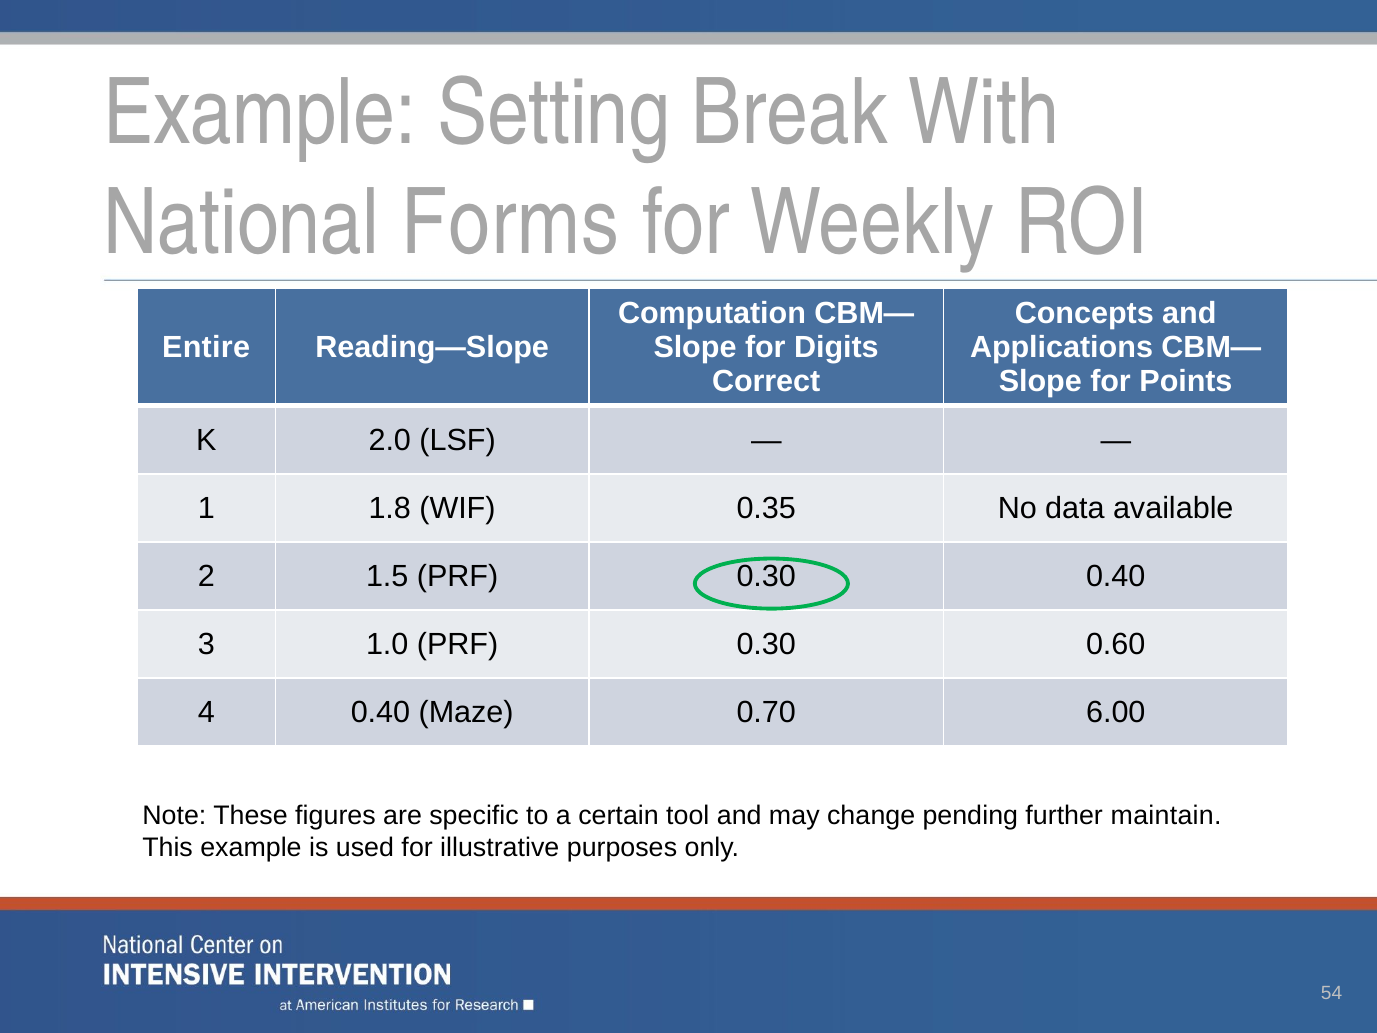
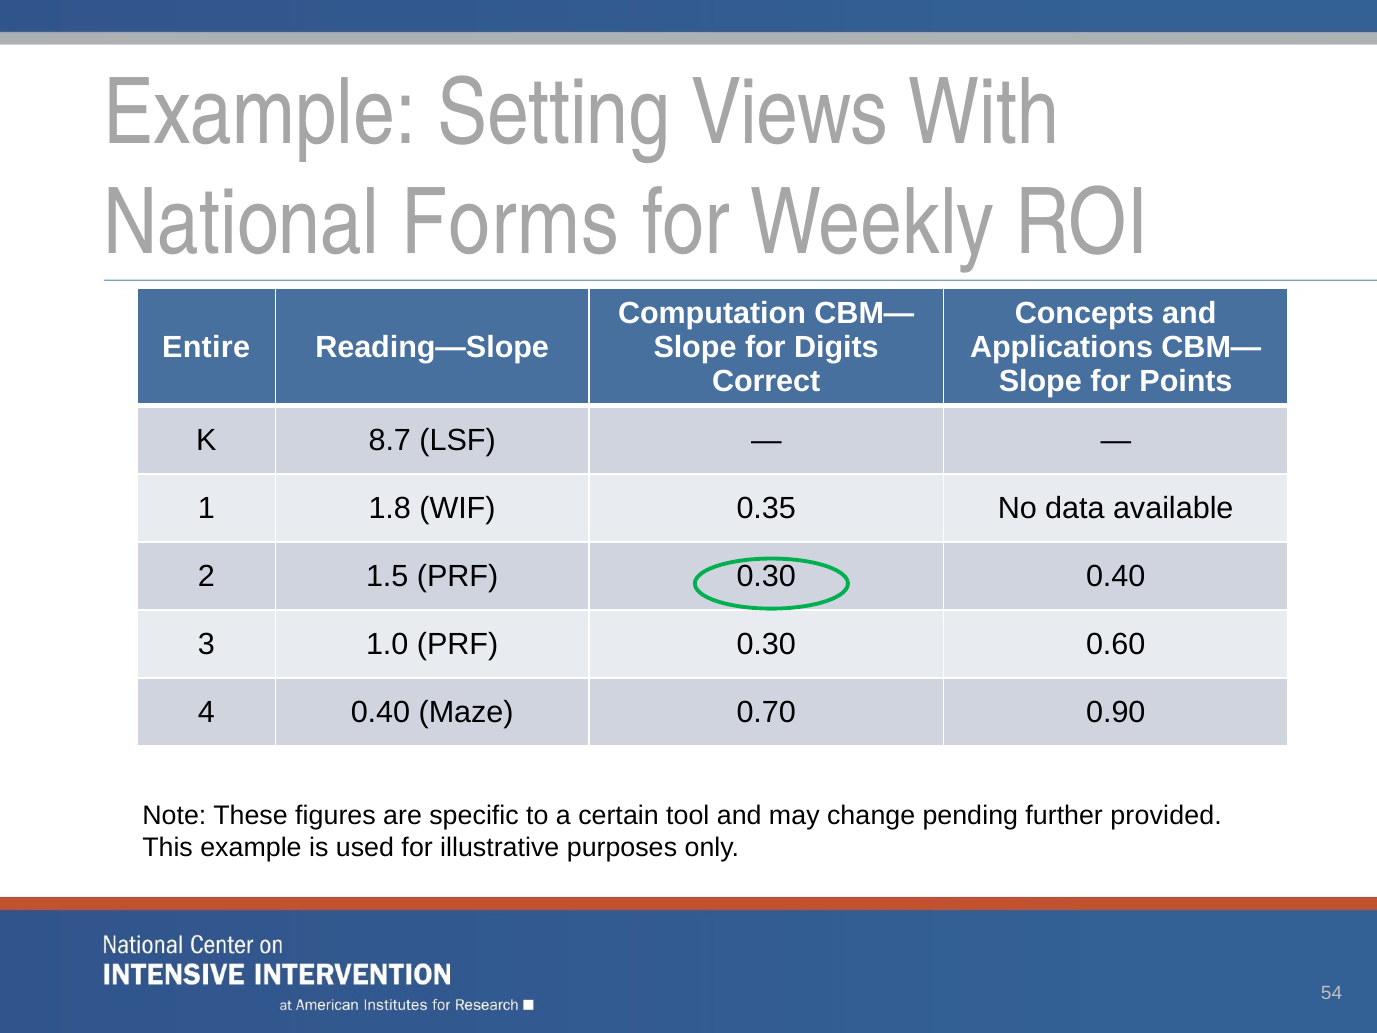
Break: Break -> Views
2.0: 2.0 -> 8.7
6.00: 6.00 -> 0.90
maintain: maintain -> provided
